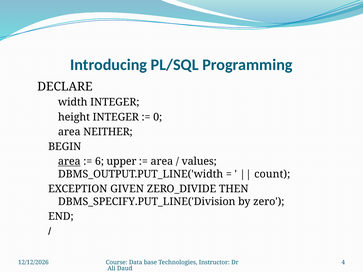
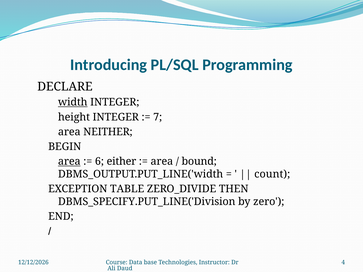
width underline: none -> present
0: 0 -> 7
upper: upper -> either
values: values -> bound
GIVEN: GIVEN -> TABLE
